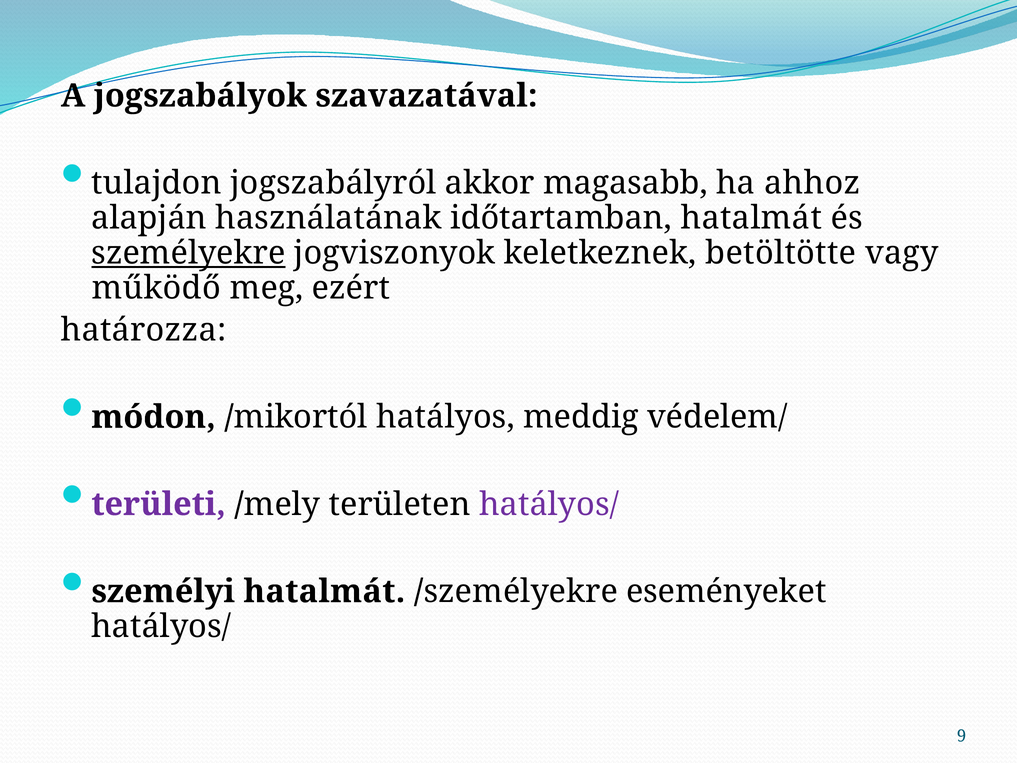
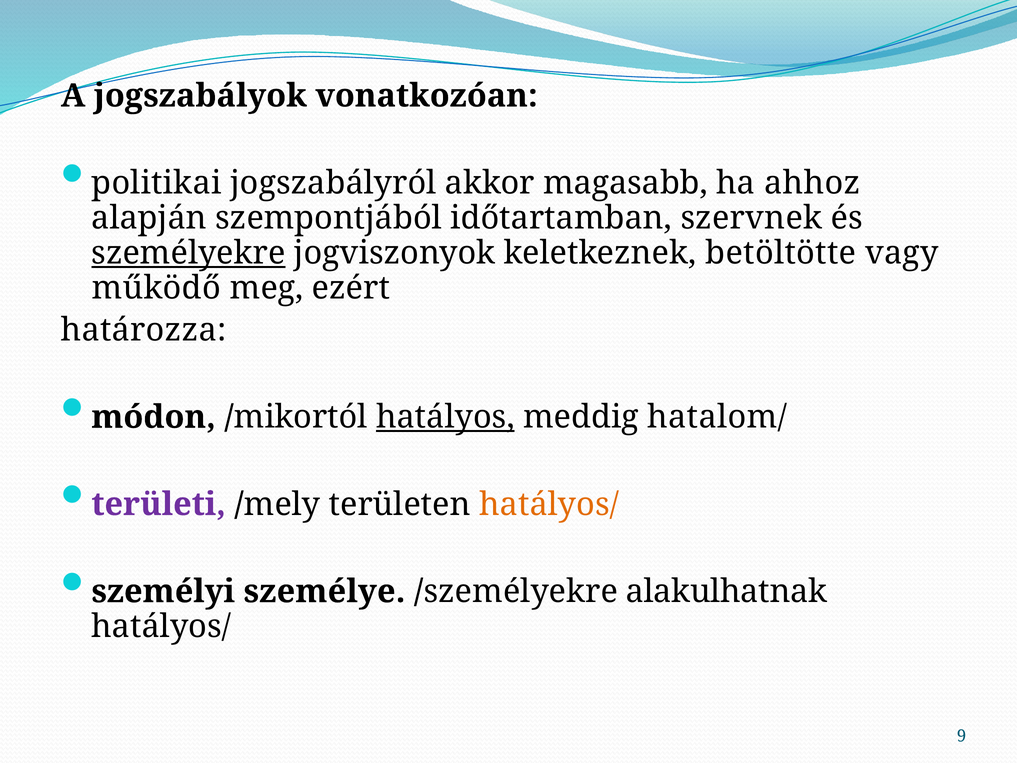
szavazatával: szavazatával -> vonatkozóan
tulajdon: tulajdon -> politikai
használatának: használatának -> szempontjából
időtartamban hatalmát: hatalmát -> szervnek
hatályos underline: none -> present
védelem/: védelem/ -> hatalom/
hatályos/ at (549, 504) colour: purple -> orange
személyi hatalmát: hatalmát -> személye
eseményeket: eseményeket -> alakulhatnak
